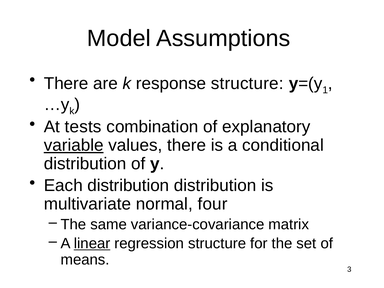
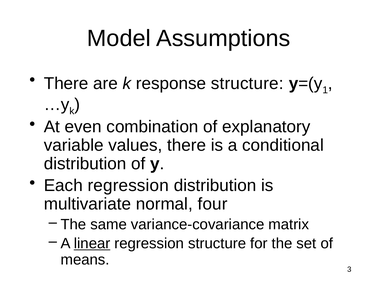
tests: tests -> even
variable underline: present -> none
Each distribution: distribution -> regression
